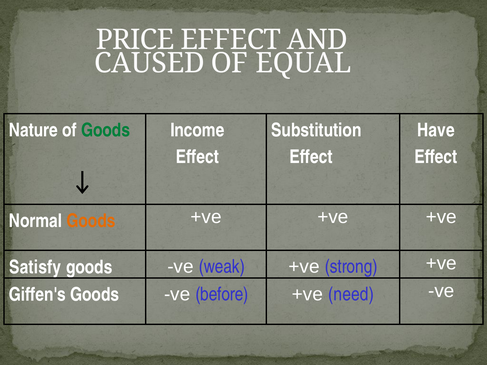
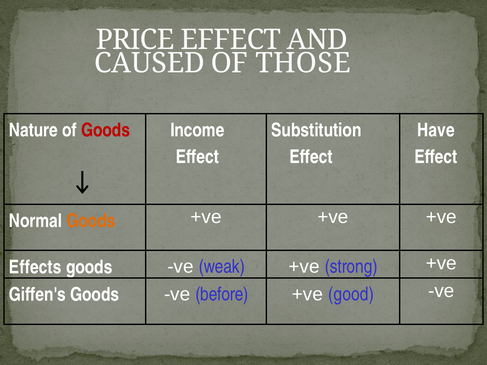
EQUAL: EQUAL -> THOSE
Goods at (106, 130) colour: green -> red
Satisfy: Satisfy -> Effects
need: need -> good
